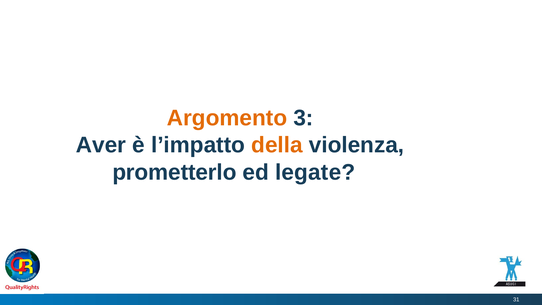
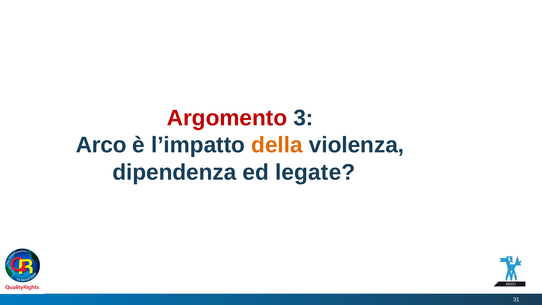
Argomento colour: orange -> red
Aver: Aver -> Arco
prometterlo: prometterlo -> dipendenza
